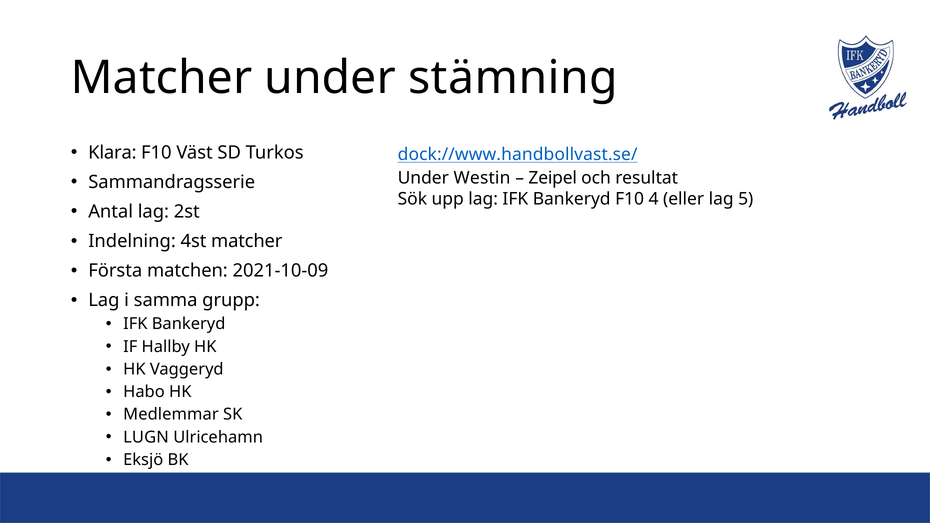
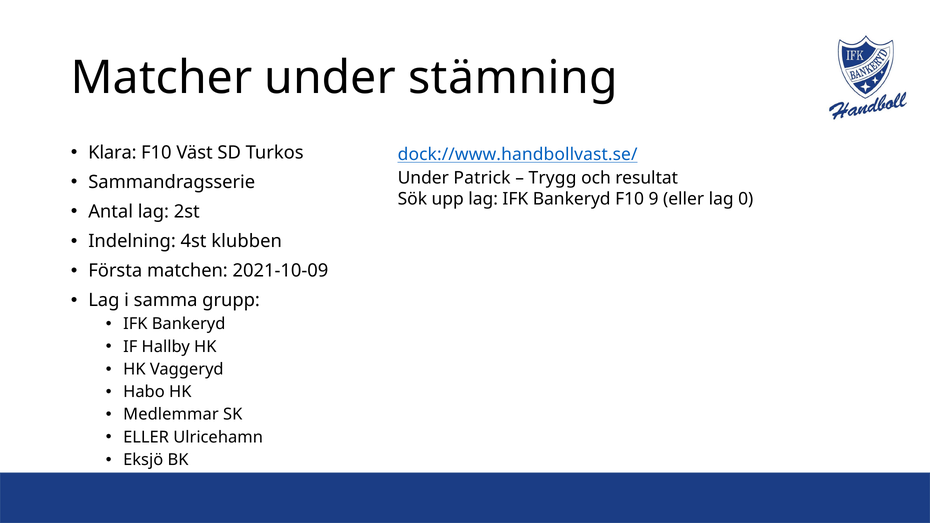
Westin: Westin -> Patrick
Zeipel: Zeipel -> Trygg
4: 4 -> 9
5: 5 -> 0
4st matcher: matcher -> klubben
LUGN at (146, 437): LUGN -> ELLER
